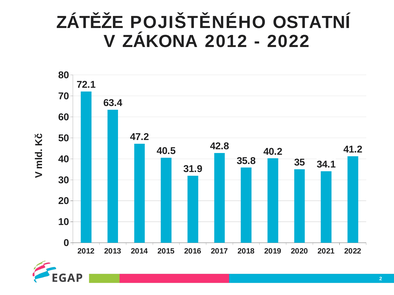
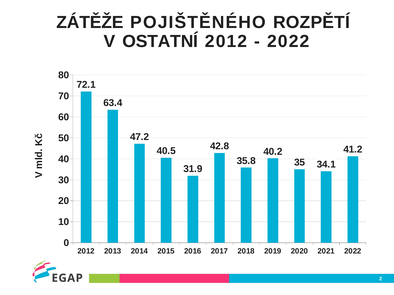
OSTATNÍ: OSTATNÍ -> ROZPĚTÍ
ZÁKONA: ZÁKONA -> OSTATNÍ
